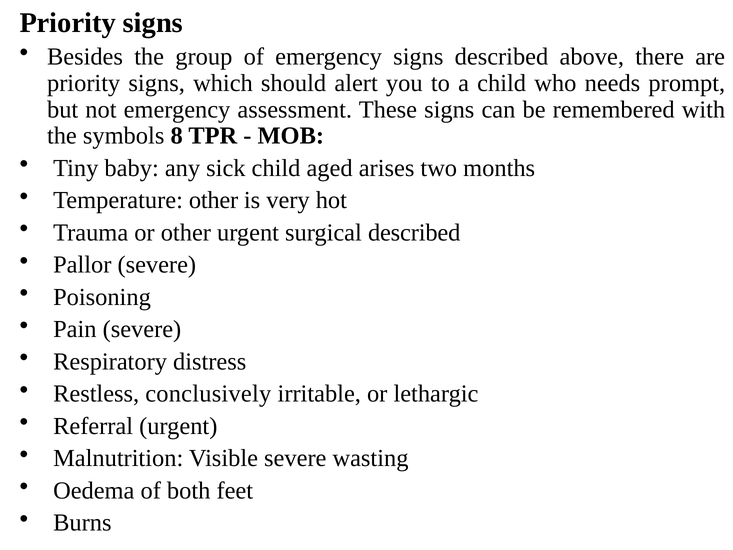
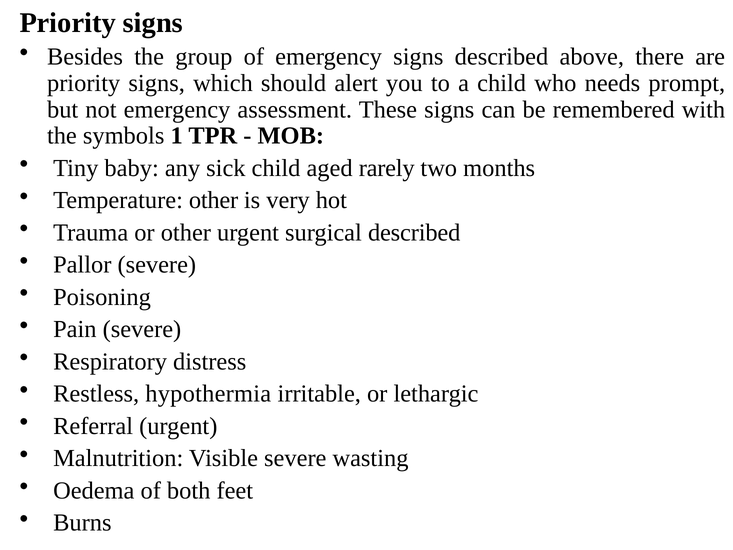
8: 8 -> 1
arises: arises -> rarely
conclusively: conclusively -> hypothermia
